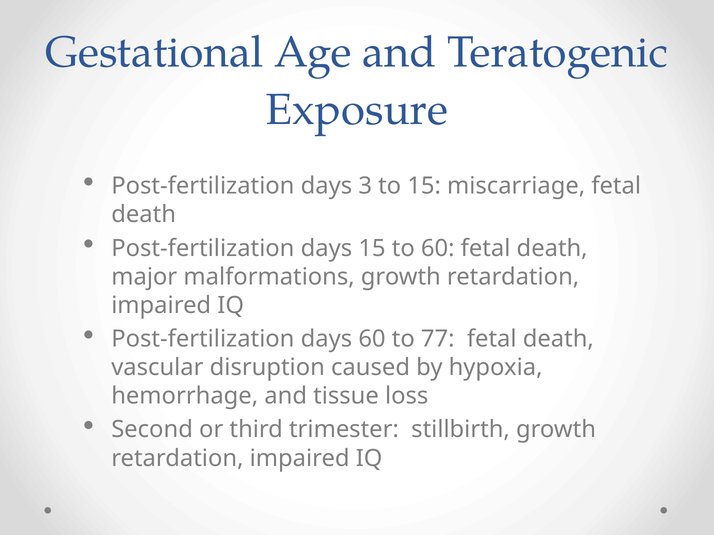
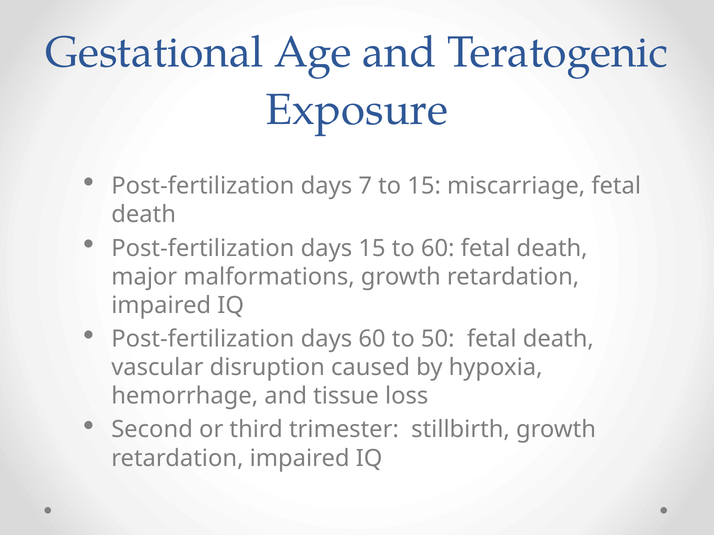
3: 3 -> 7
77: 77 -> 50
